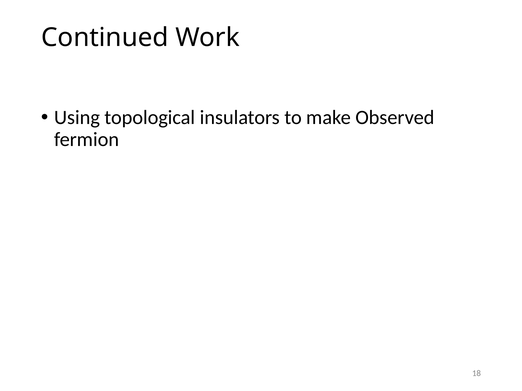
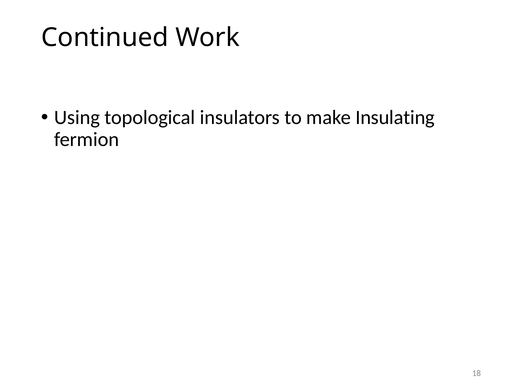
Observed: Observed -> Insulating
